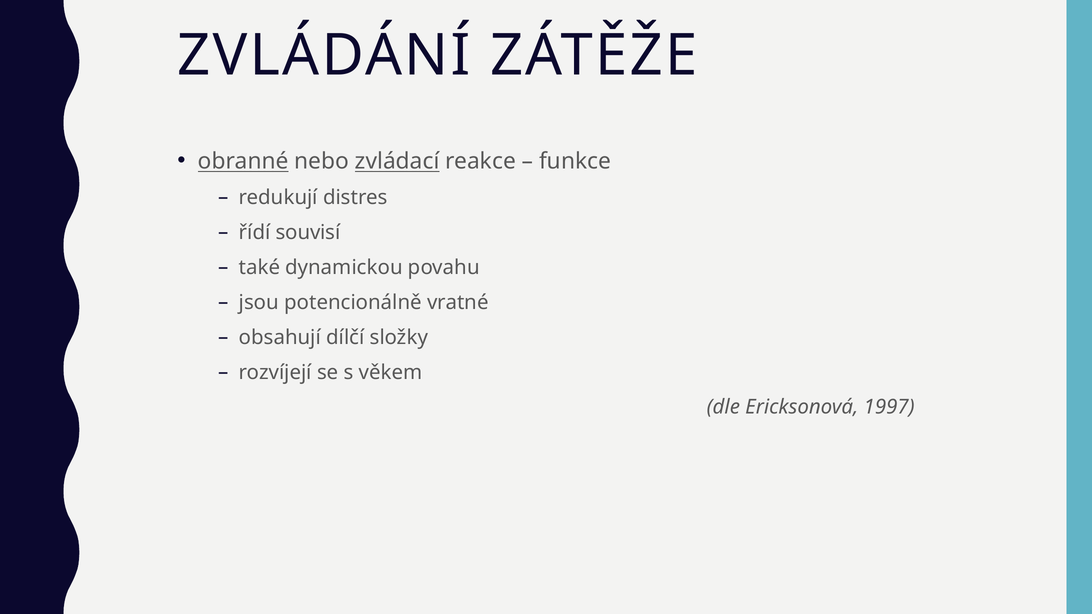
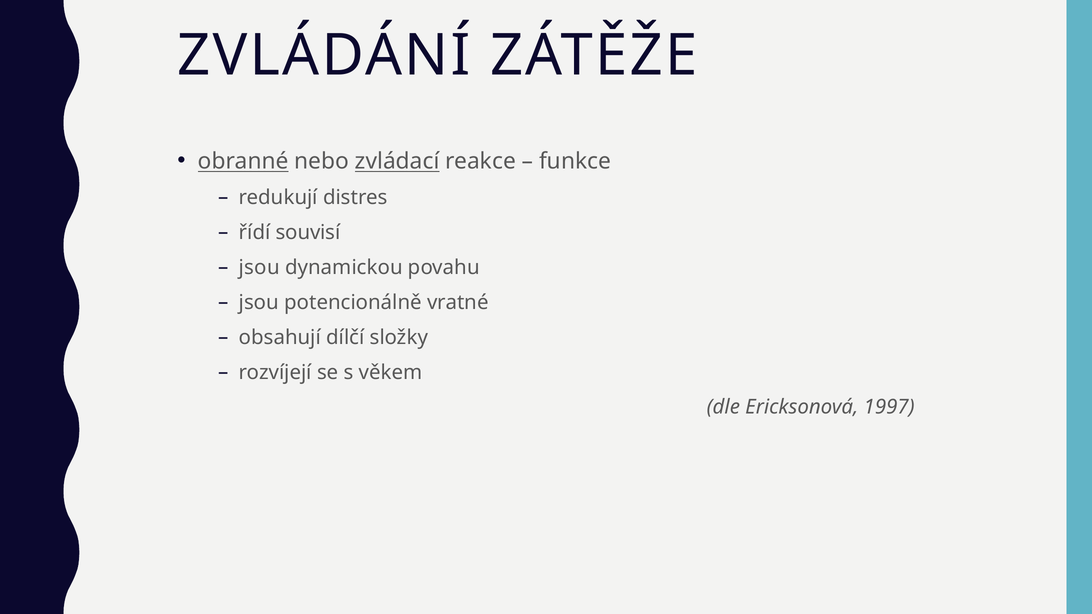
také at (259, 267): také -> jsou
